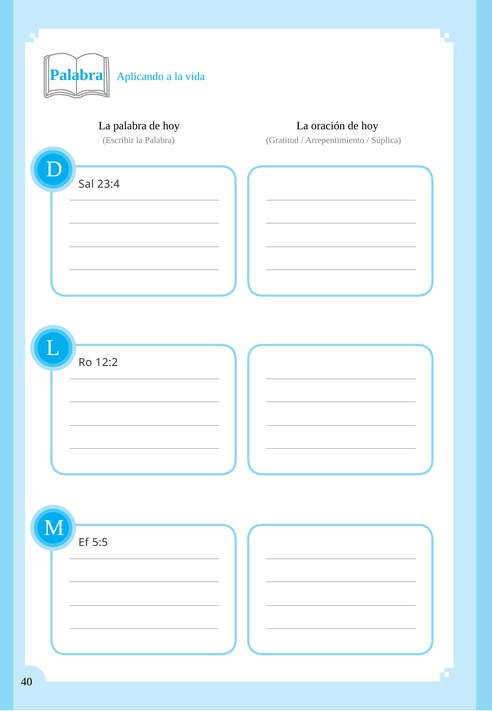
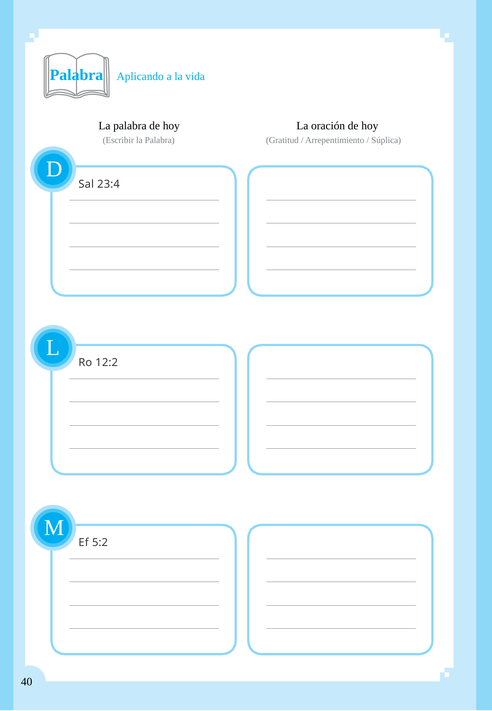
5:5: 5:5 -> 5:2
